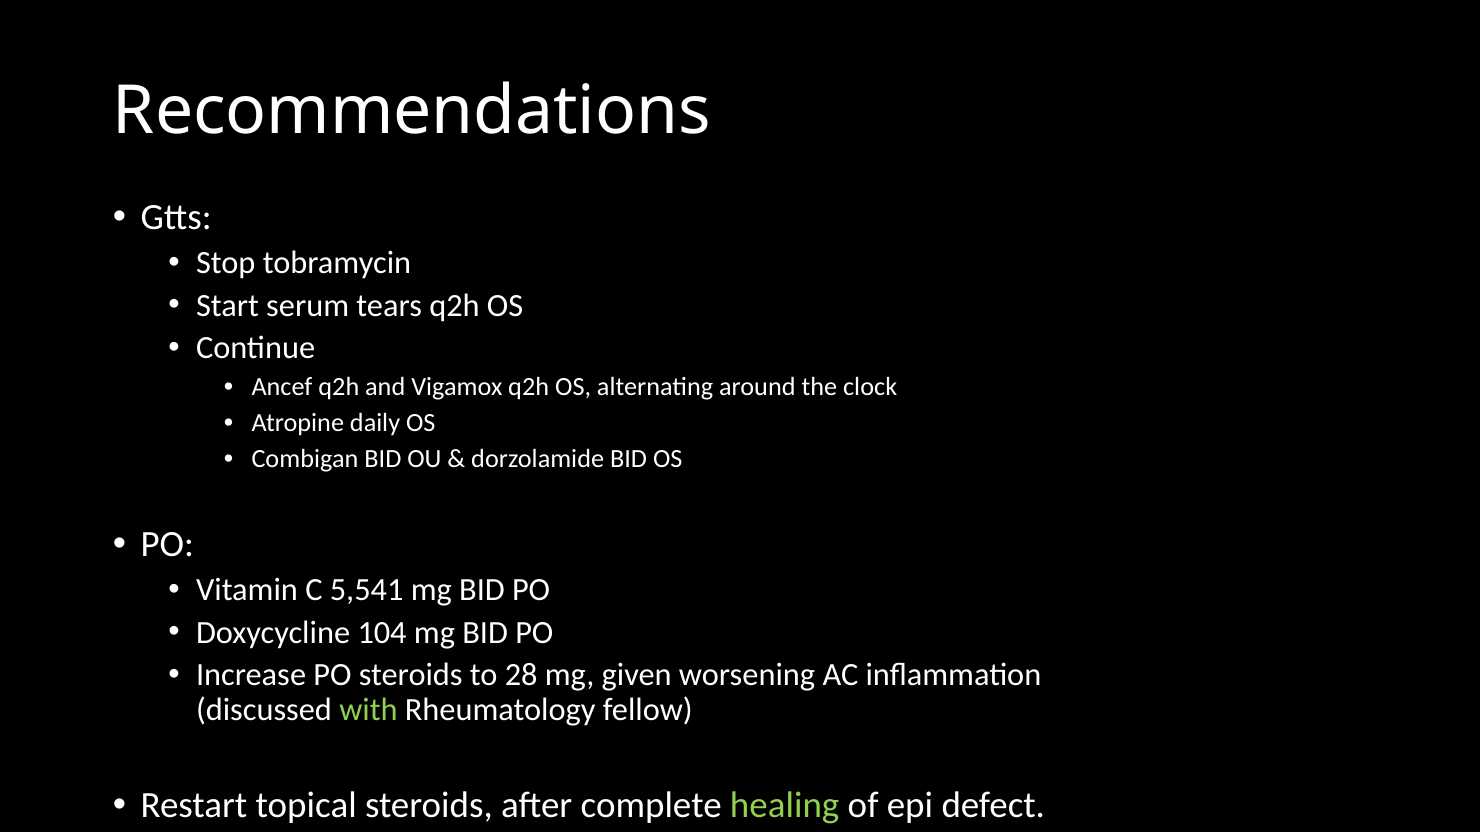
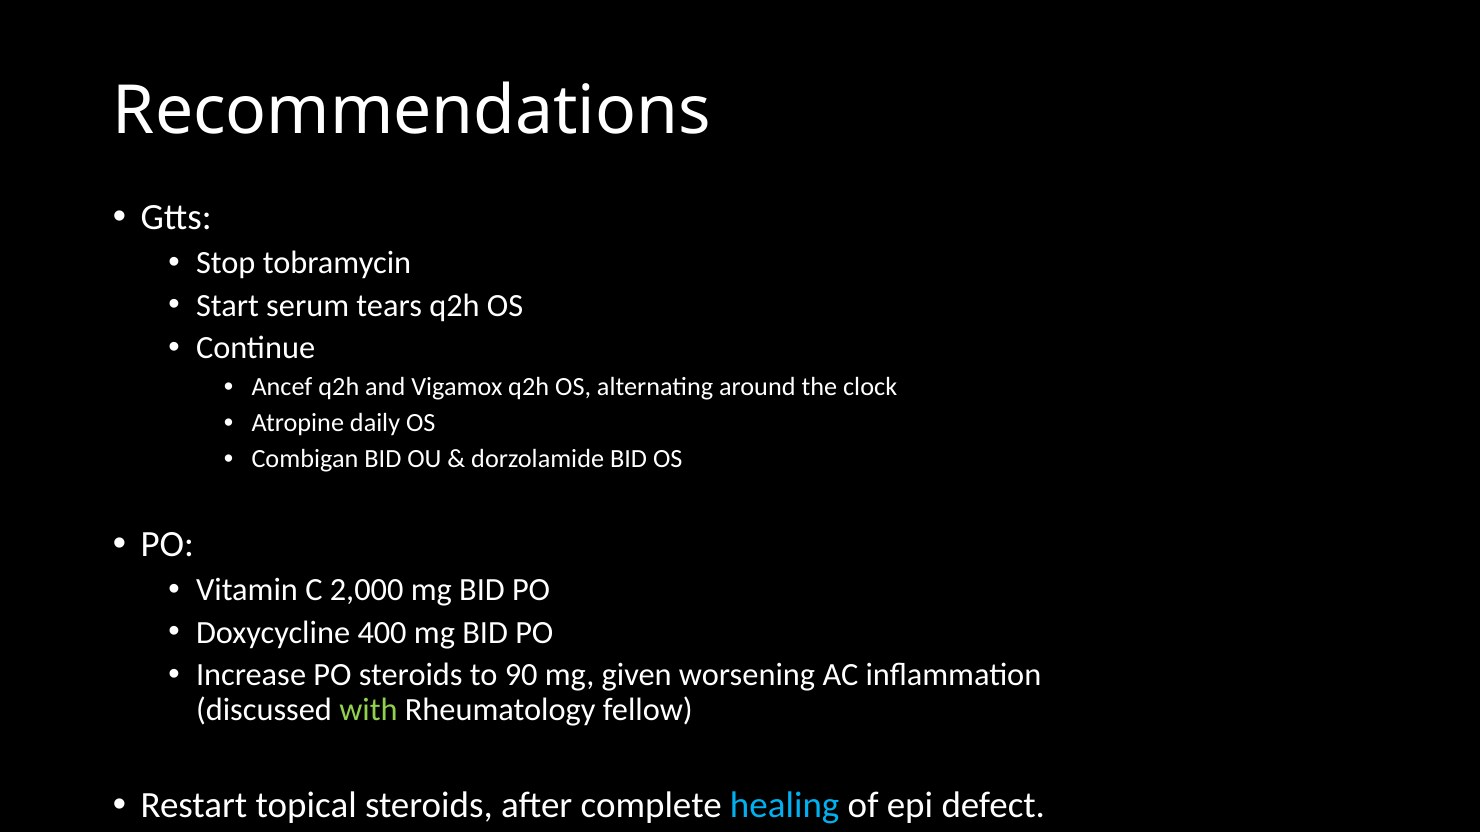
5,541: 5,541 -> 2,000
104: 104 -> 400
28: 28 -> 90
healing colour: light green -> light blue
